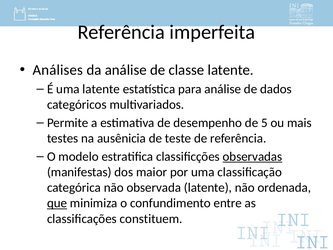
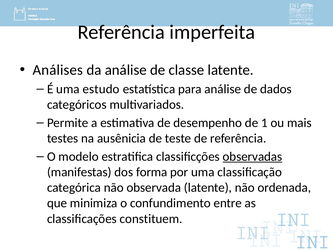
uma latente: latente -> estudo
5: 5 -> 1
maior: maior -> forma
que underline: present -> none
